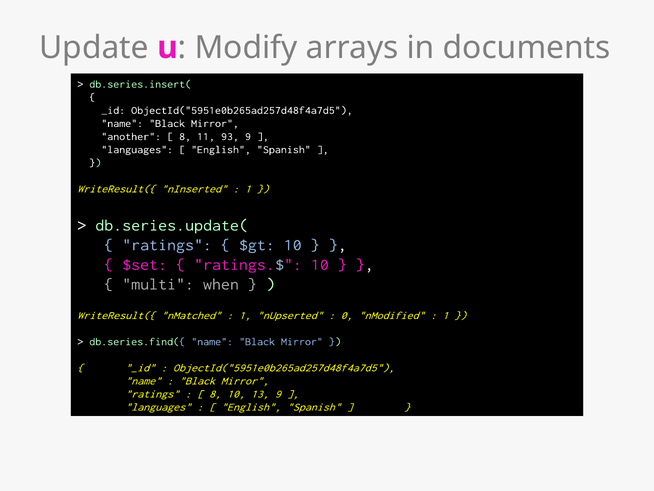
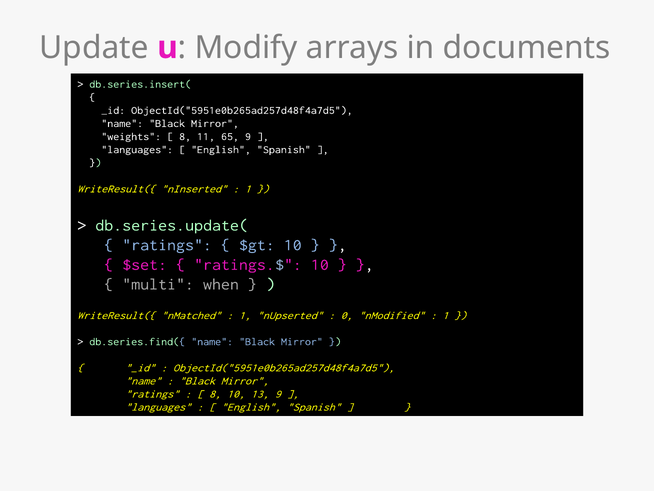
another: another -> weights
93: 93 -> 65
